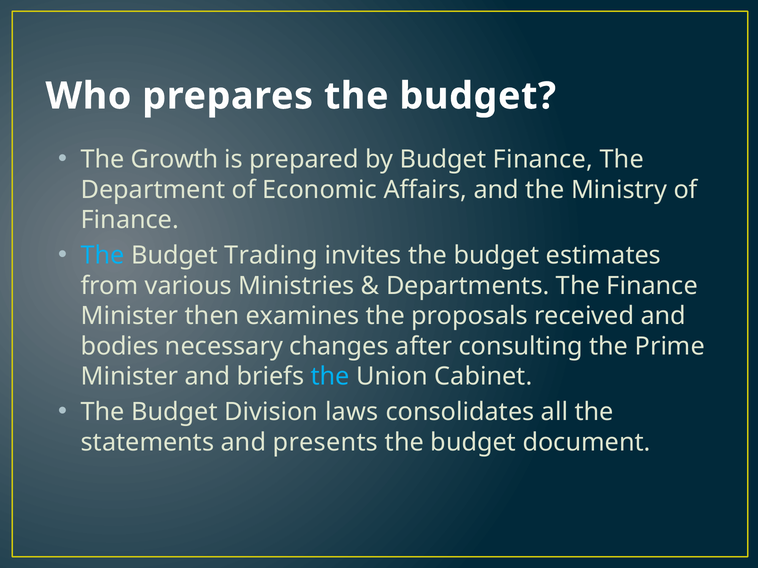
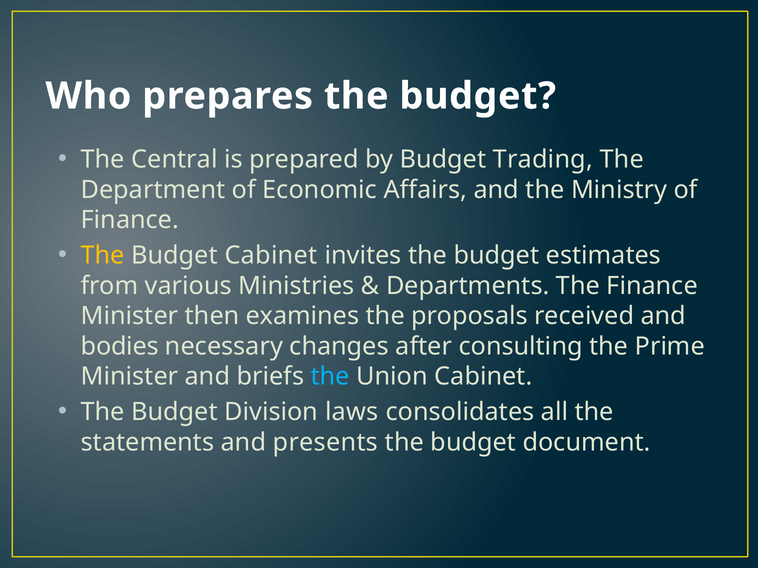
Growth: Growth -> Central
Budget Finance: Finance -> Trading
The at (103, 256) colour: light blue -> yellow
Budget Trading: Trading -> Cabinet
